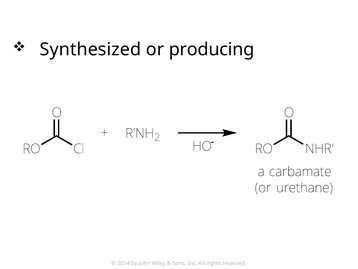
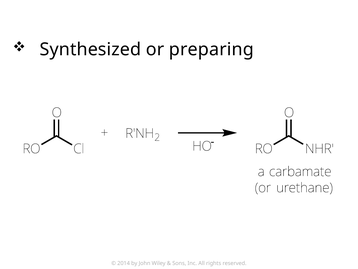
producing: producing -> preparing
